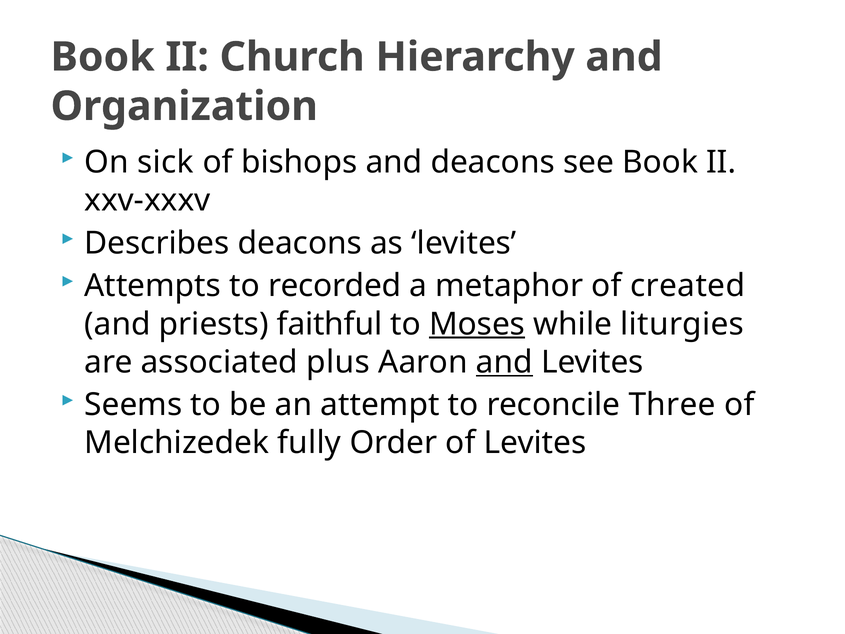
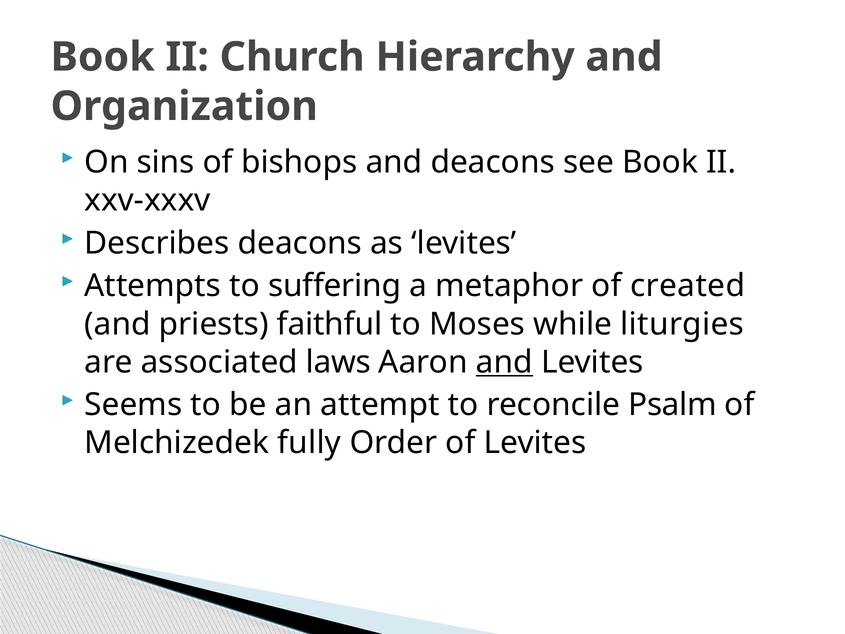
sick: sick -> sins
recorded: recorded -> suffering
Moses underline: present -> none
plus: plus -> laws
Three: Three -> Psalm
